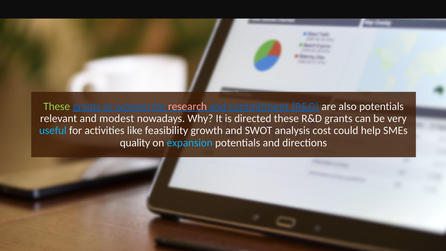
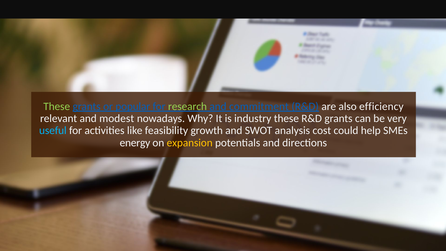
women: women -> popular
research colour: pink -> light green
also potentials: potentials -> efficiency
directed: directed -> industry
quality: quality -> energy
expansion colour: light blue -> yellow
